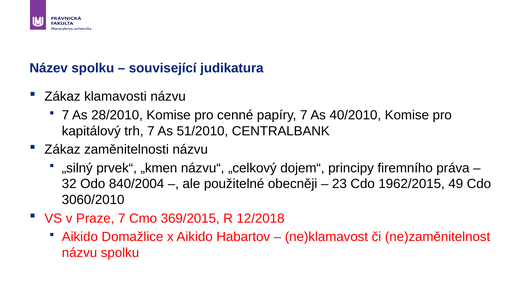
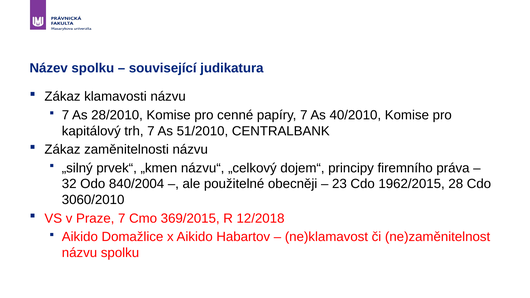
49: 49 -> 28
